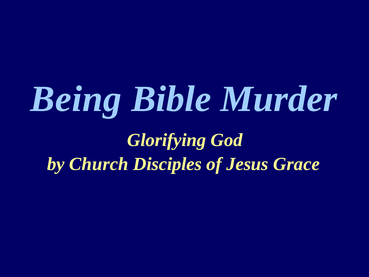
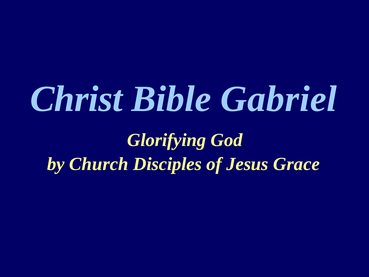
Being: Being -> Christ
Murder: Murder -> Gabriel
